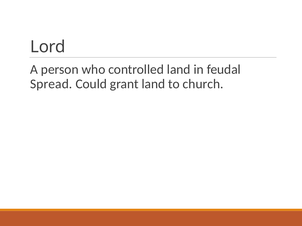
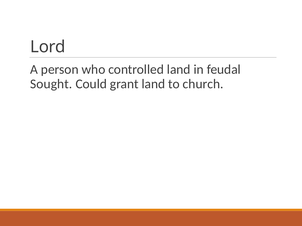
Spread: Spread -> Sought
